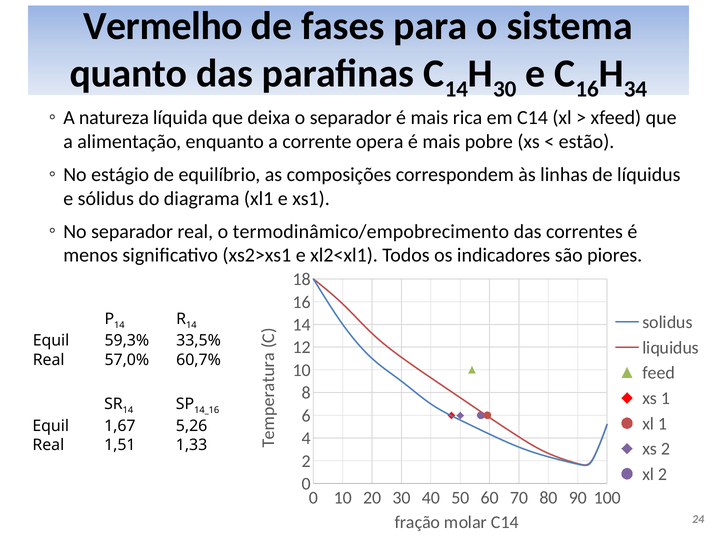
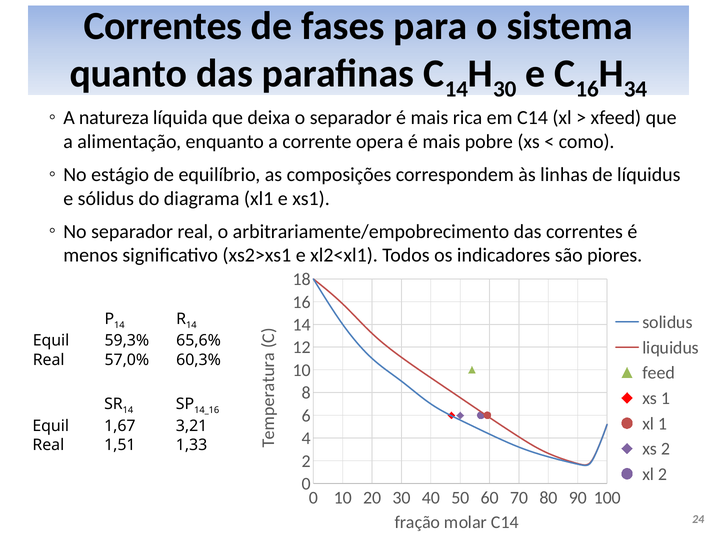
Vermelho at (163, 26): Vermelho -> Correntes
estão: estão -> como
termodinâmico/empobrecimento: termodinâmico/empobrecimento -> arbitrariamente/empobrecimento
33,5%: 33,5% -> 65,6%
60,7%: 60,7% -> 60,3%
5,26: 5,26 -> 3,21
